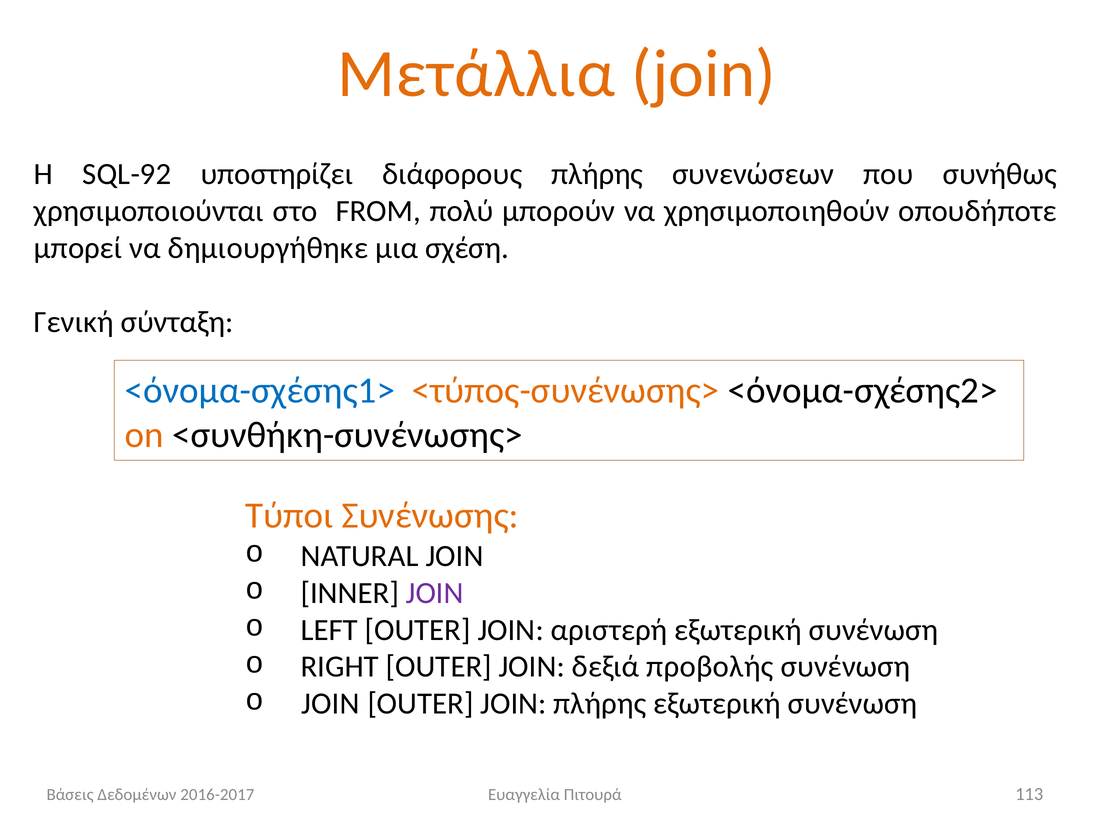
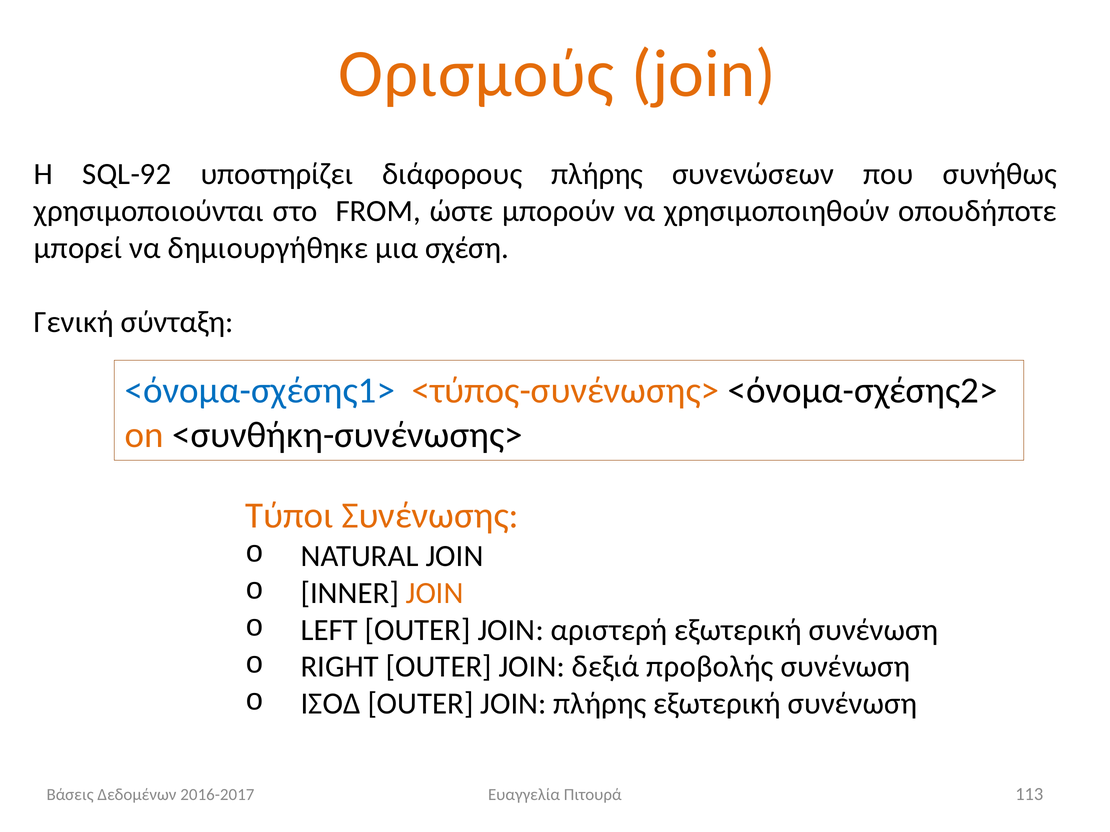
Μετάλλια: Μετάλλια -> Ορισμούς
πολύ: πολύ -> ώστε
JOIN at (435, 593) colour: purple -> orange
JOIN at (330, 704): JOIN -> ΙΣΟΔ
